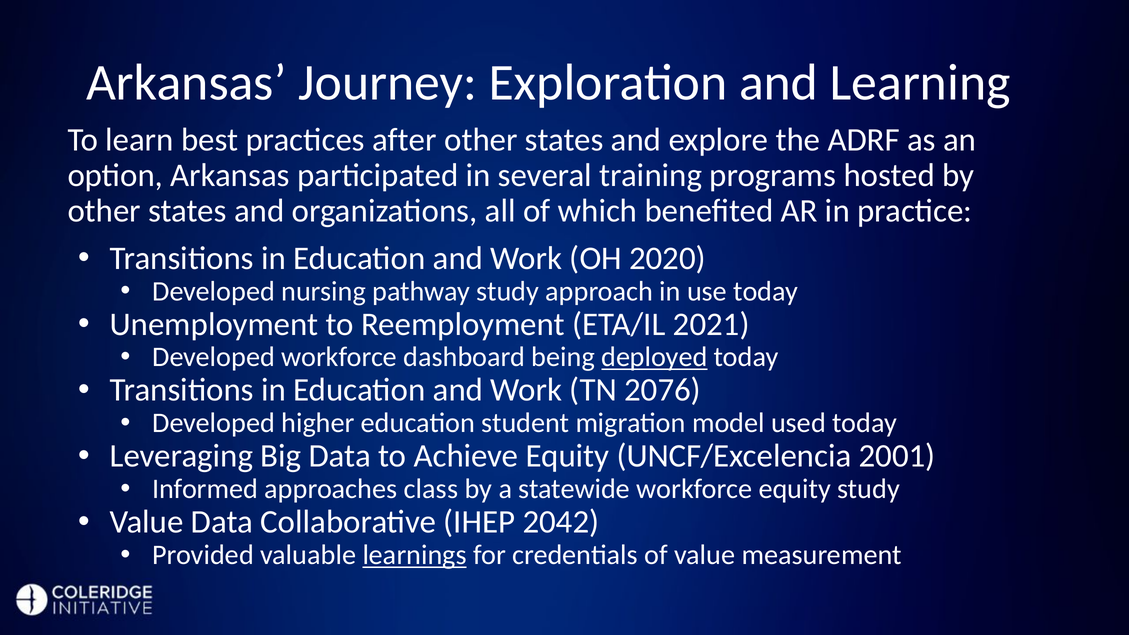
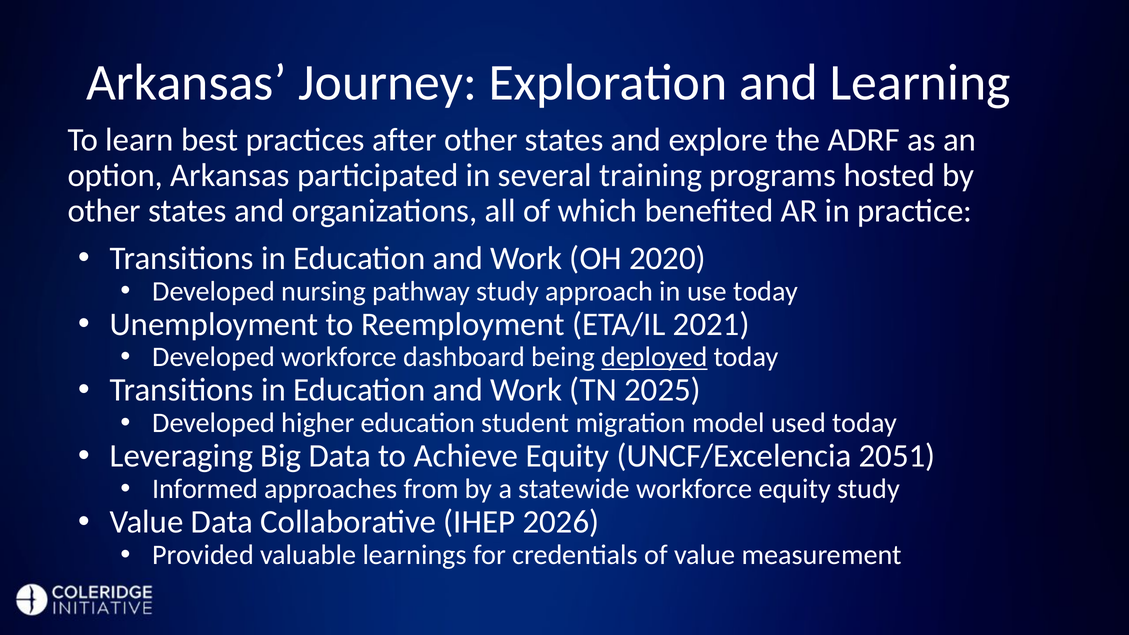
2076: 2076 -> 2025
2001: 2001 -> 2051
class: class -> from
2042: 2042 -> 2026
learnings underline: present -> none
